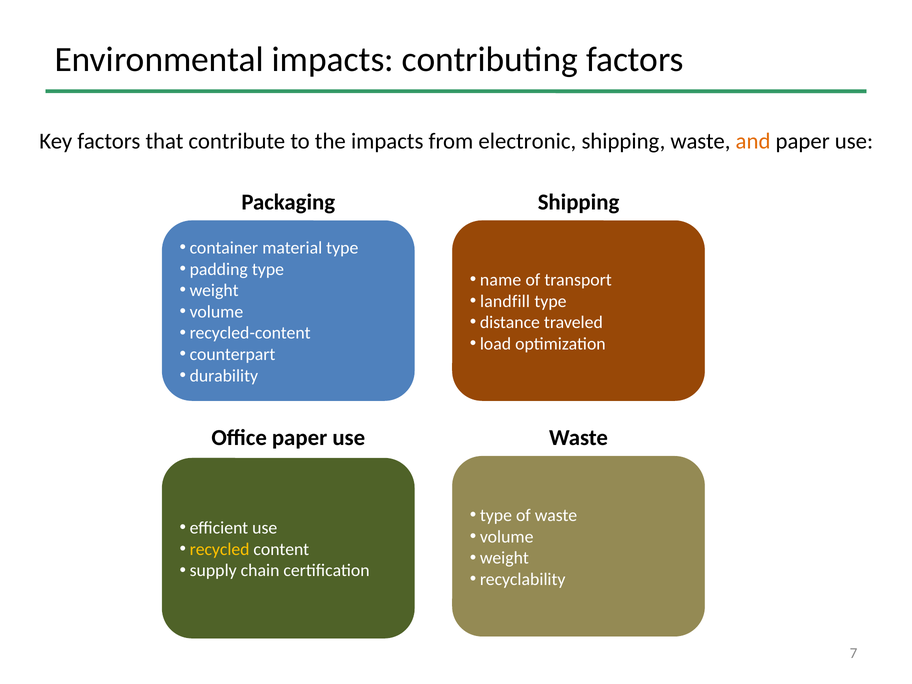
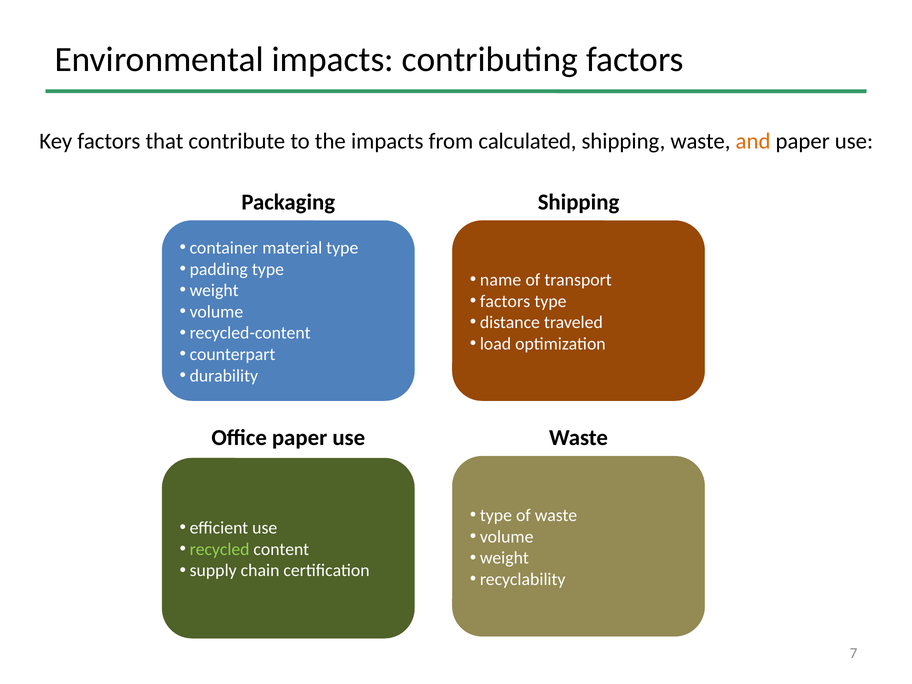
electronic: electronic -> calculated
landfill at (505, 301): landfill -> factors
recycled colour: yellow -> light green
